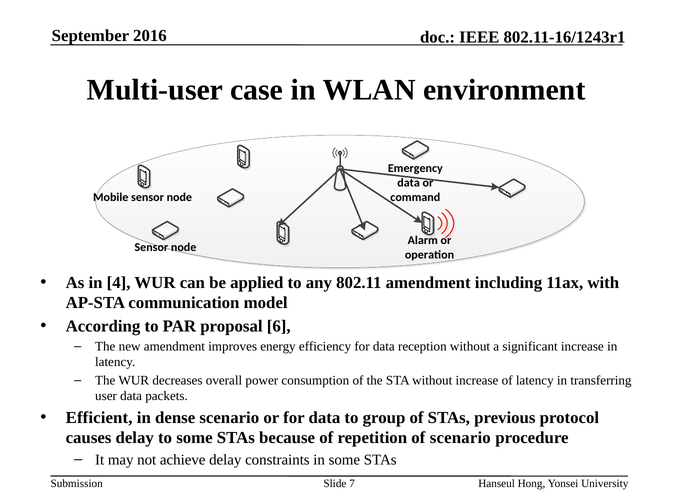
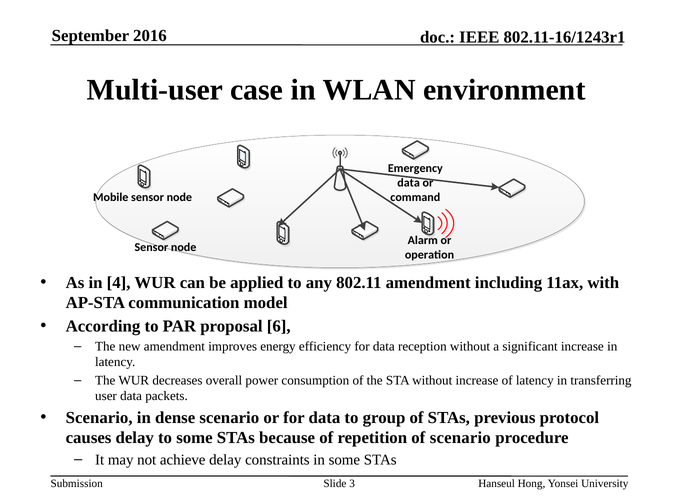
Efficient at (99, 418): Efficient -> Scenario
7: 7 -> 3
